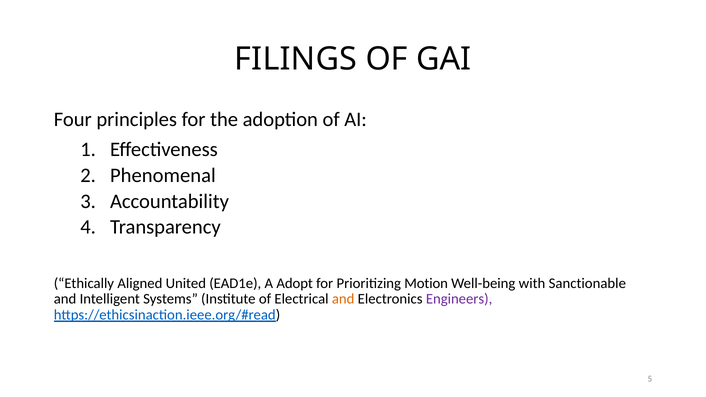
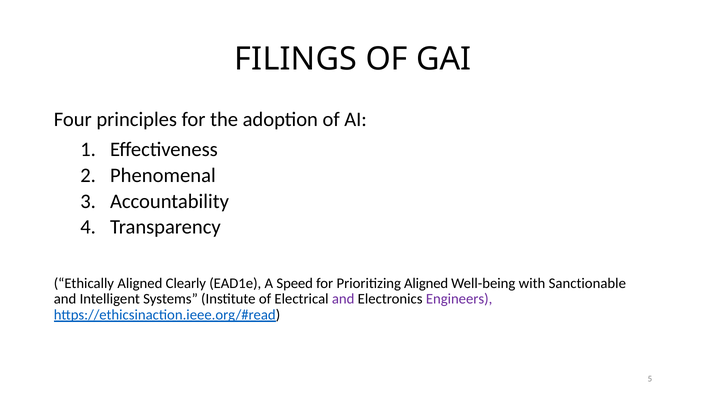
United: United -> Clearly
Adopt: Adopt -> Speed
Prioritizing Motion: Motion -> Aligned
and at (343, 299) colour: orange -> purple
